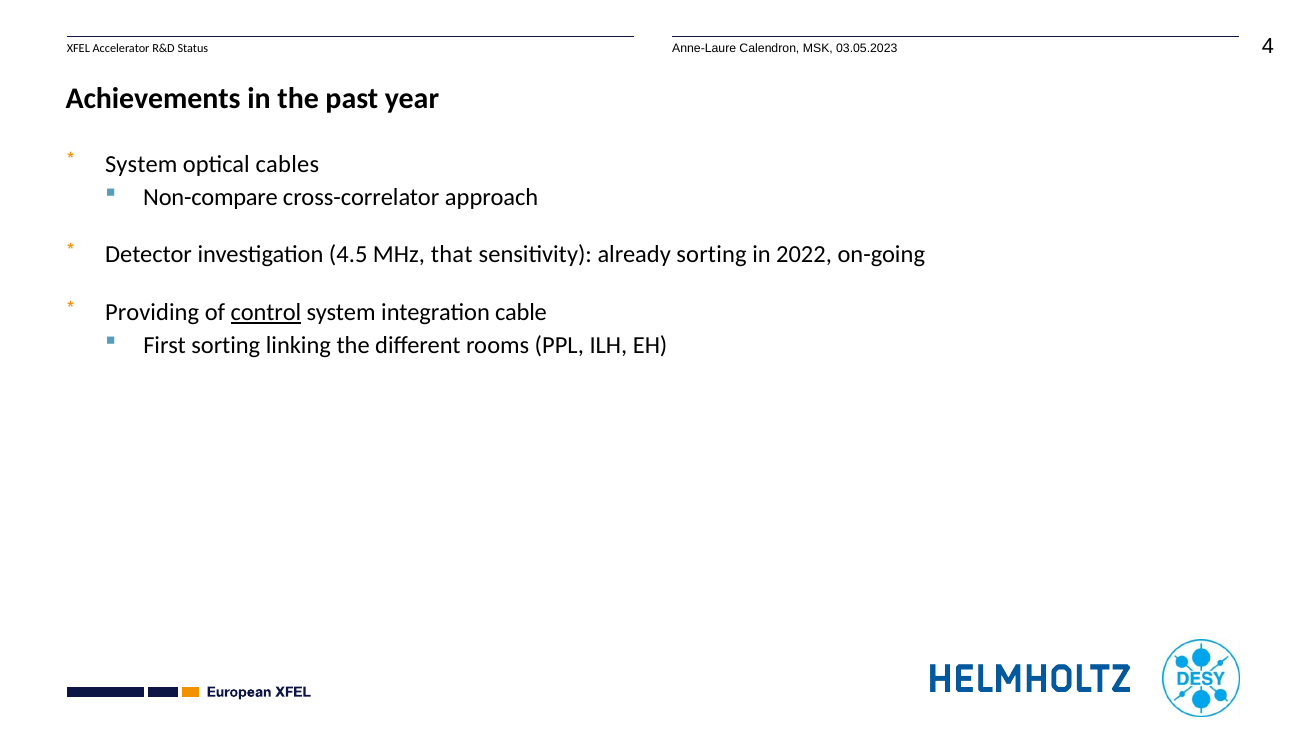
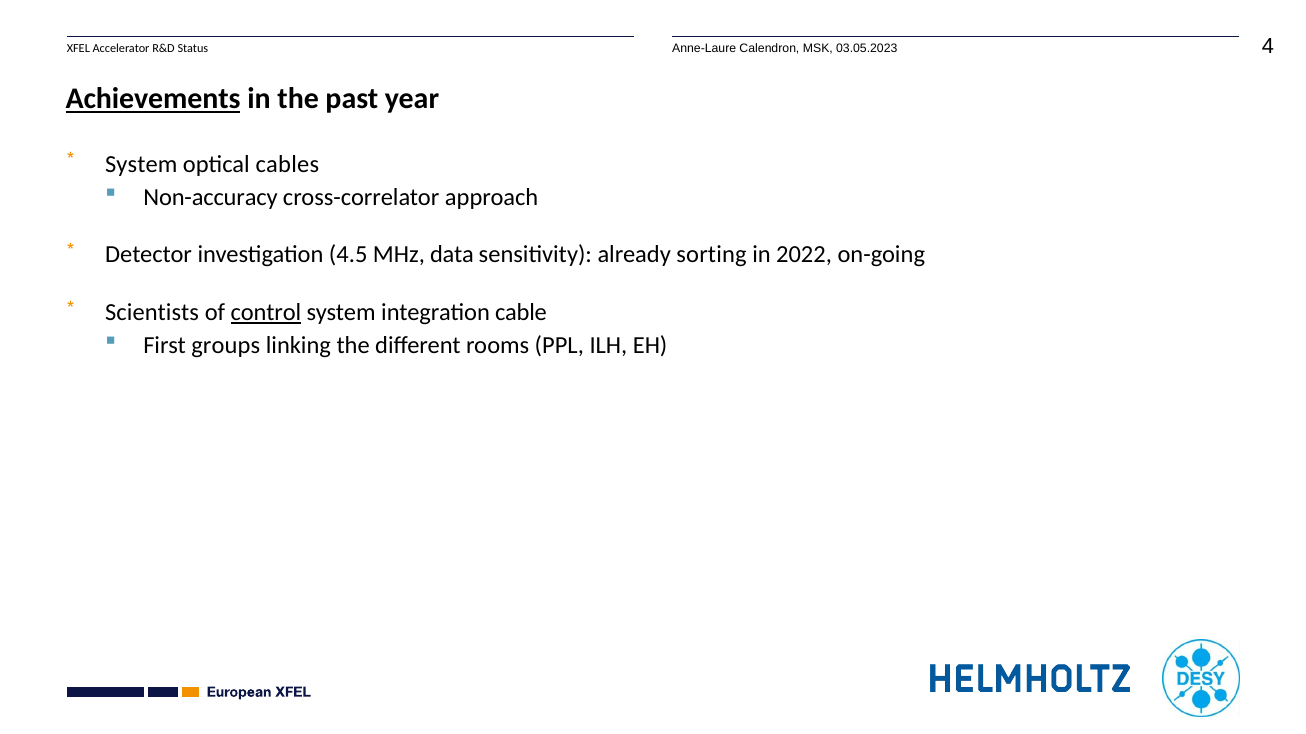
Achievements underline: none -> present
Non-compare: Non-compare -> Non-accuracy
that: that -> data
Providing: Providing -> Scientists
First sorting: sorting -> groups
